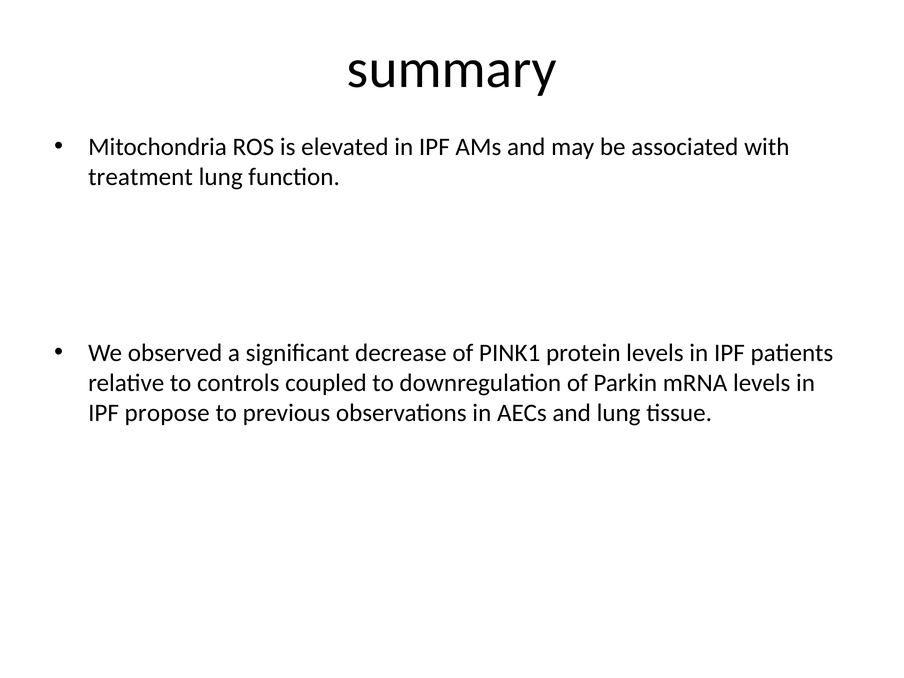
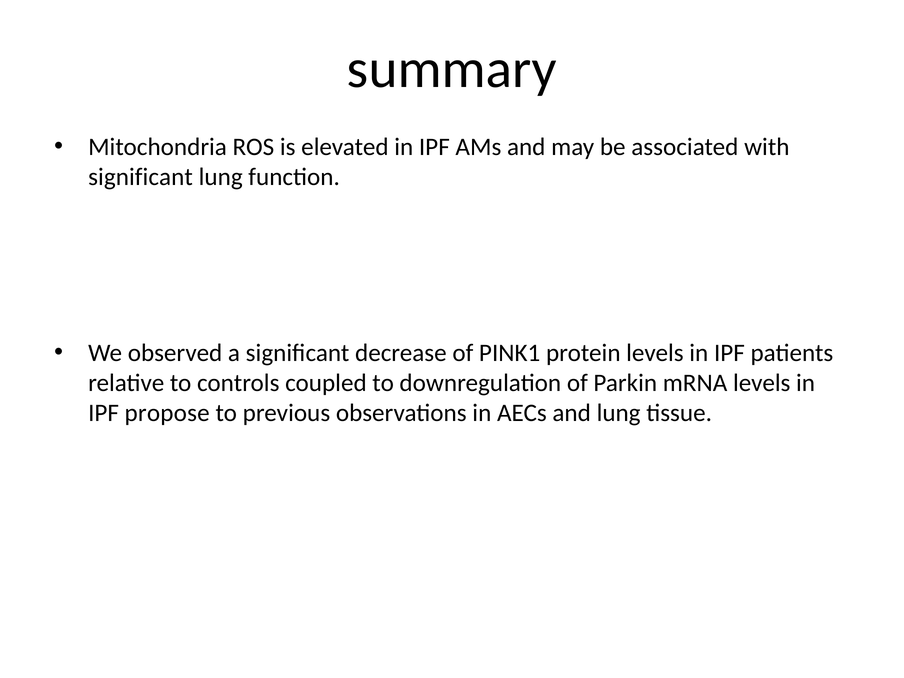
treatment at (141, 177): treatment -> significant
